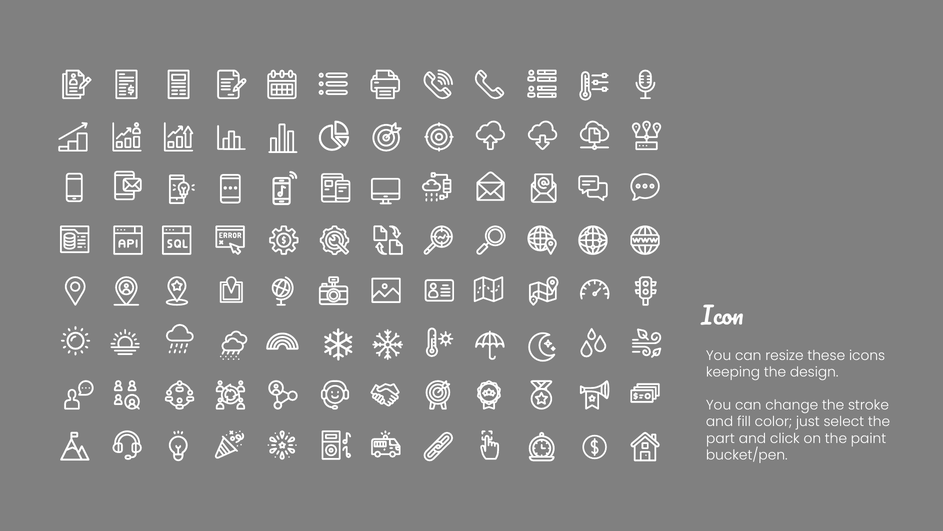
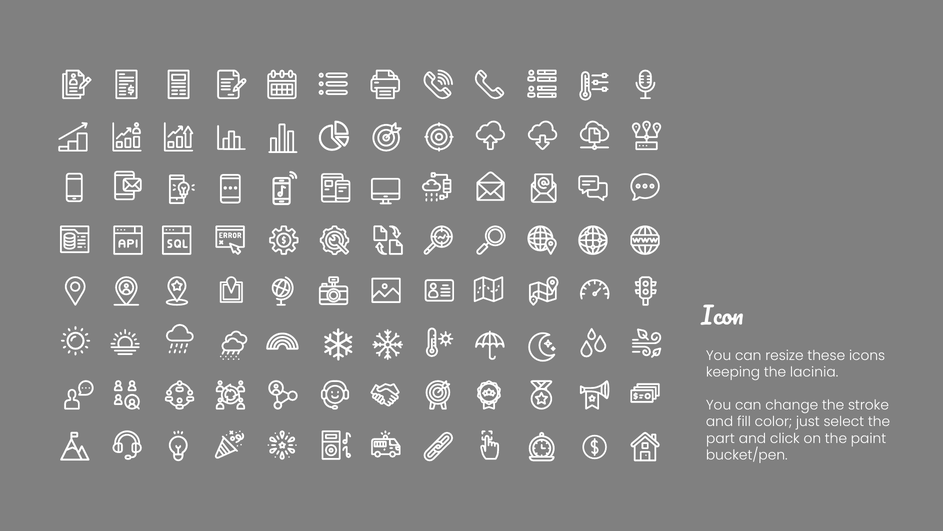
design: design -> lacinia
